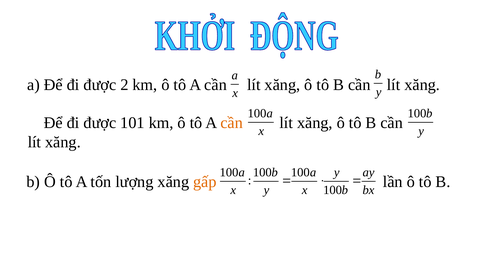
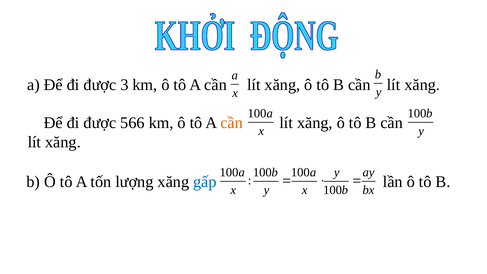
2: 2 -> 3
101: 101 -> 566
gấp colour: orange -> blue
